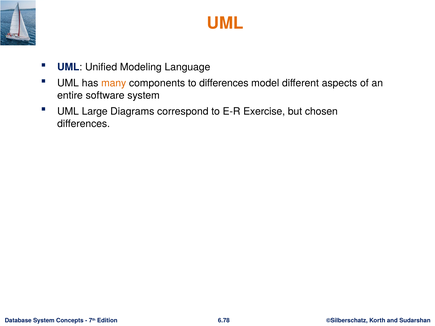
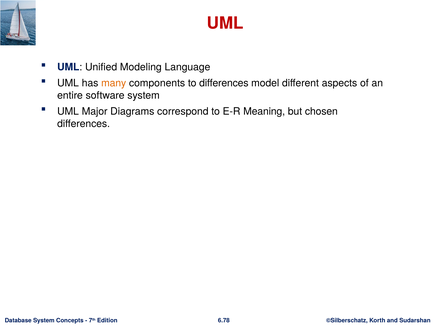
UML at (225, 23) colour: orange -> red
Large: Large -> Major
Exercise: Exercise -> Meaning
